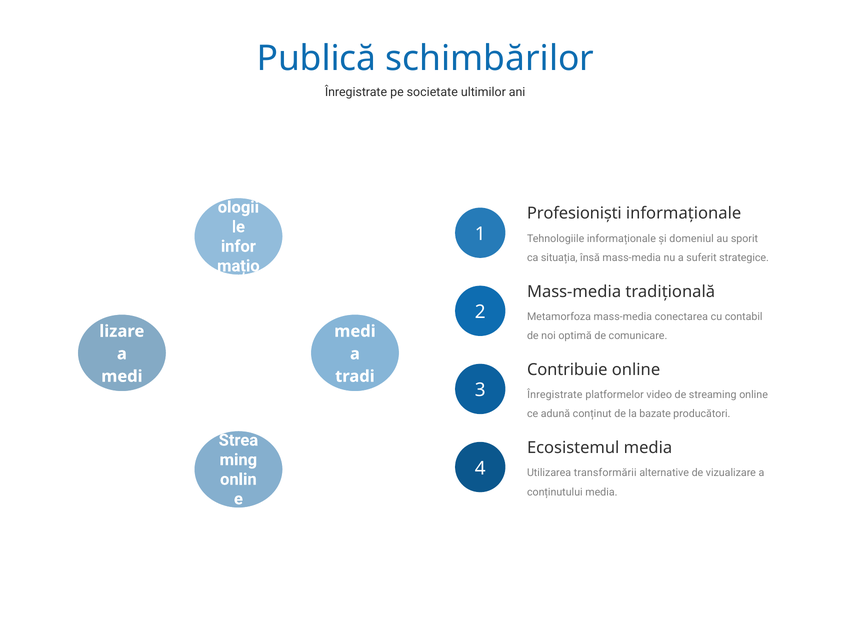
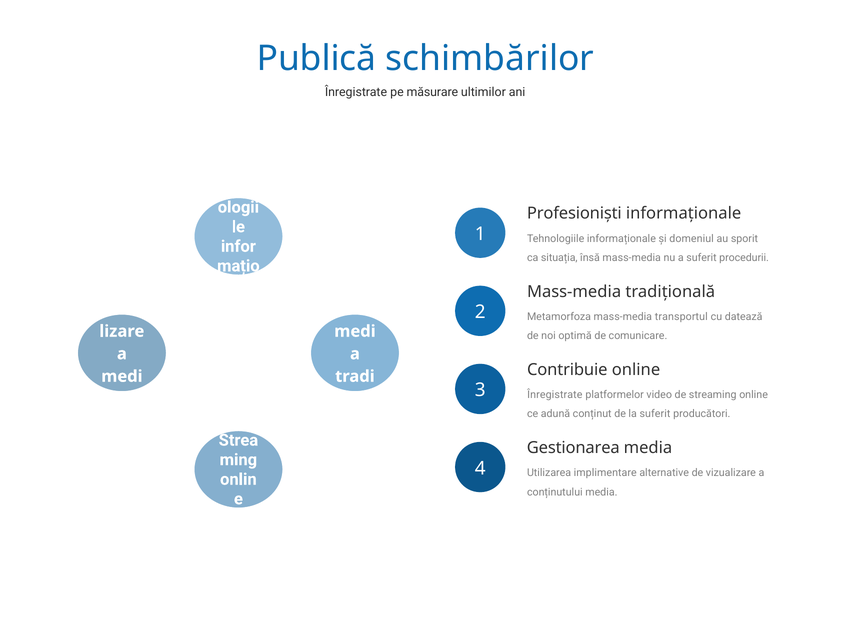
societate: societate -> măsurare
strategice: strategice -> procedurii
conectarea: conectarea -> transportul
contabil: contabil -> datează
la bazate: bazate -> suferit
Ecosistemul: Ecosistemul -> Gestionarea
transformării: transformării -> implimentare
